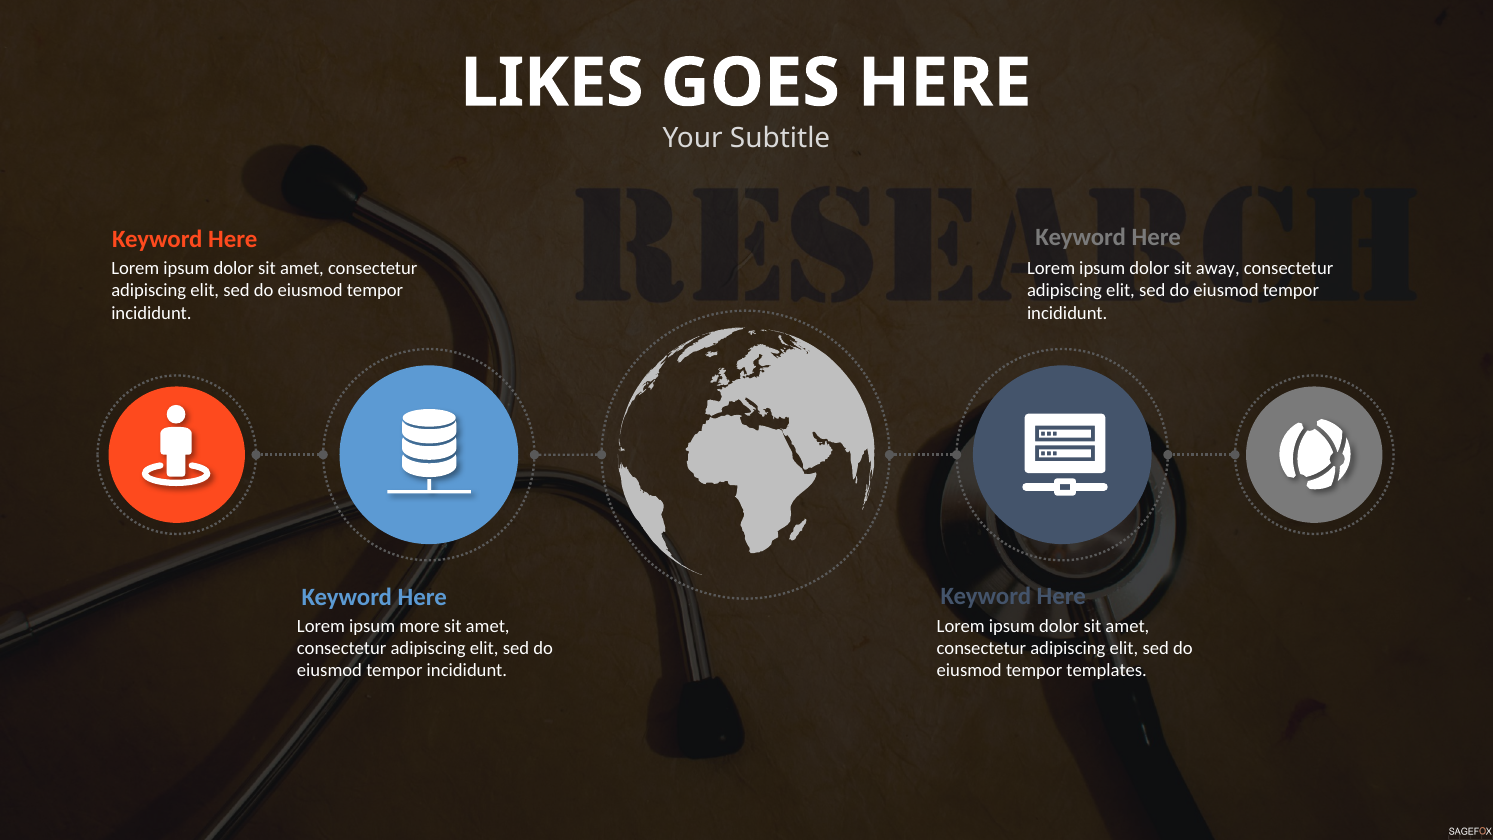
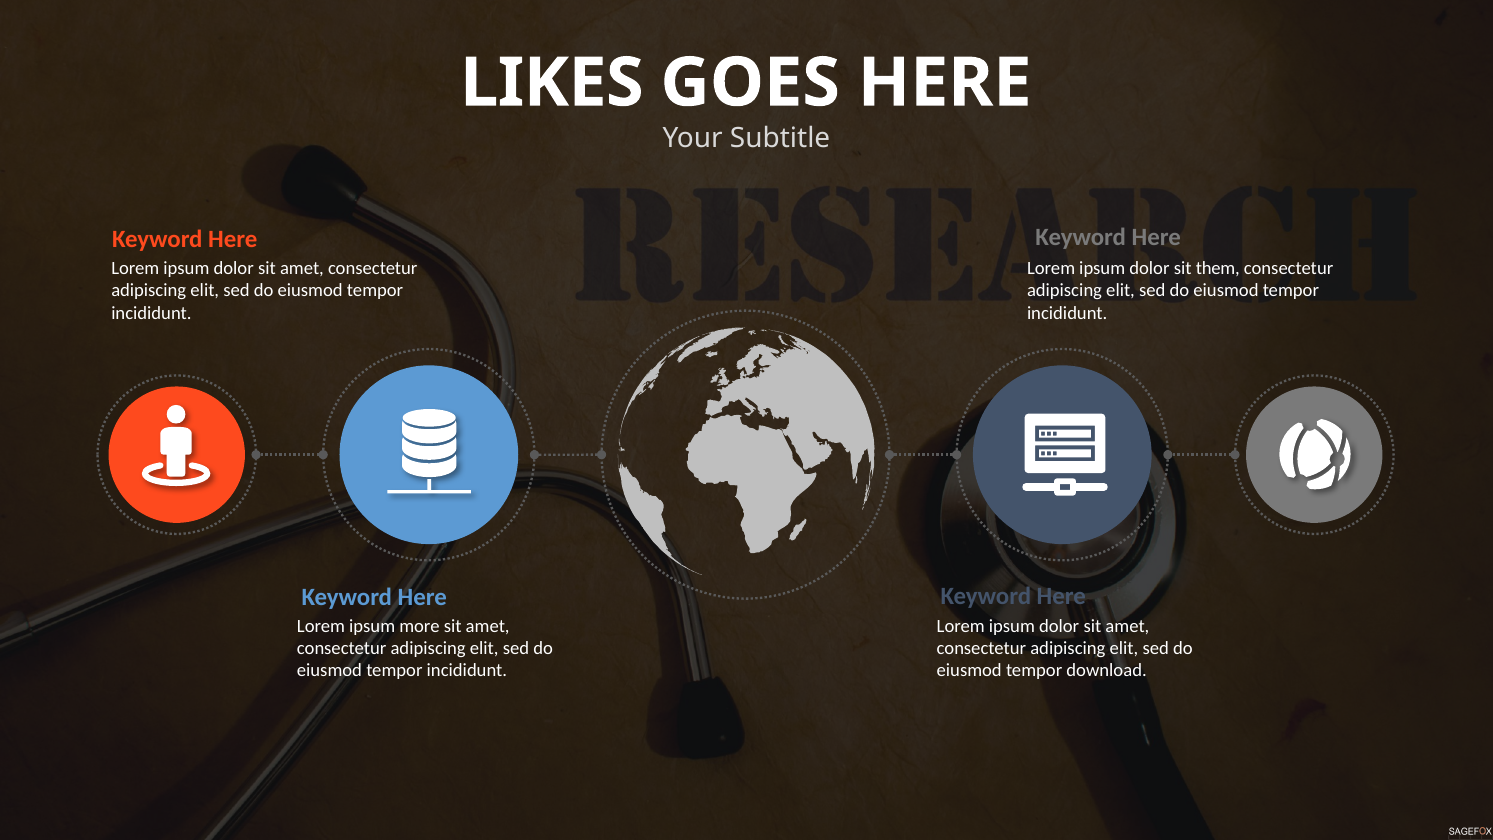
away: away -> them
templates: templates -> download
